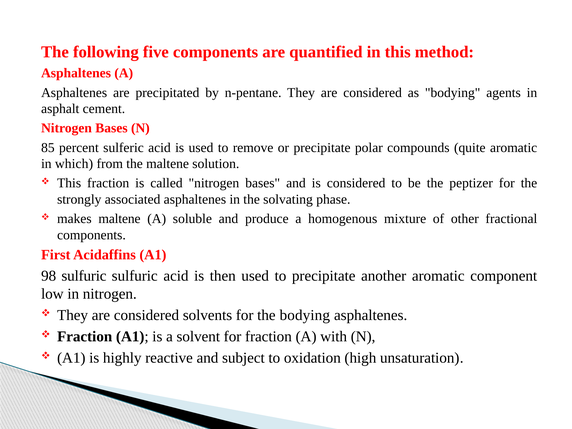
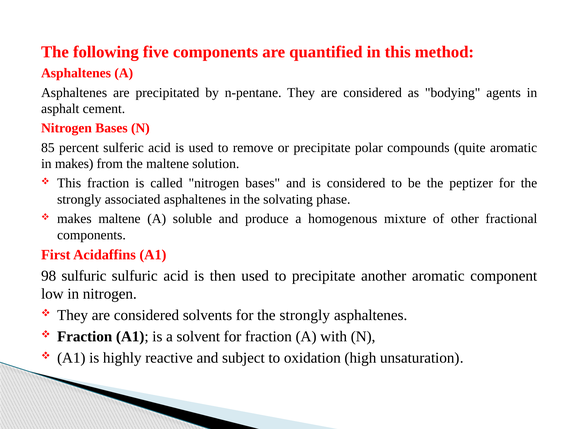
in which: which -> makes
solvents for the bodying: bodying -> strongly
